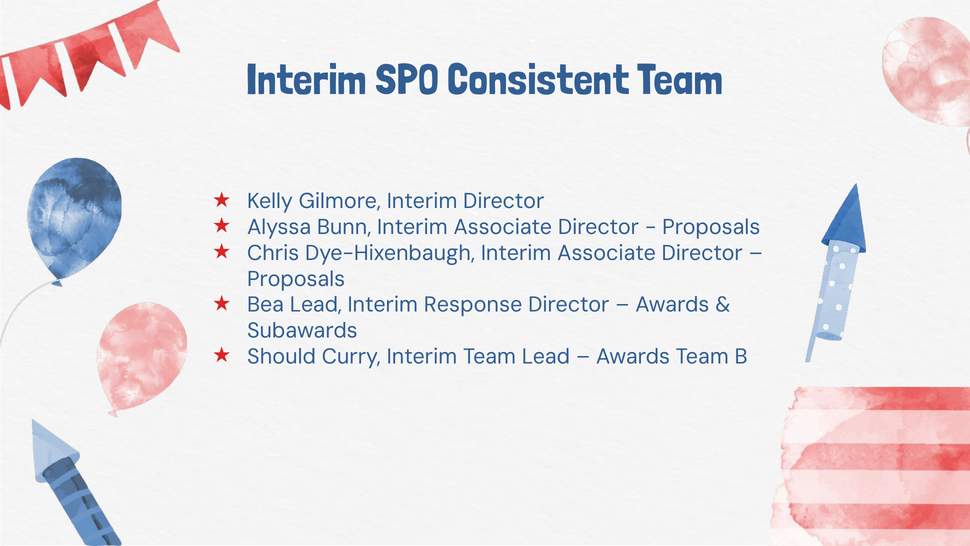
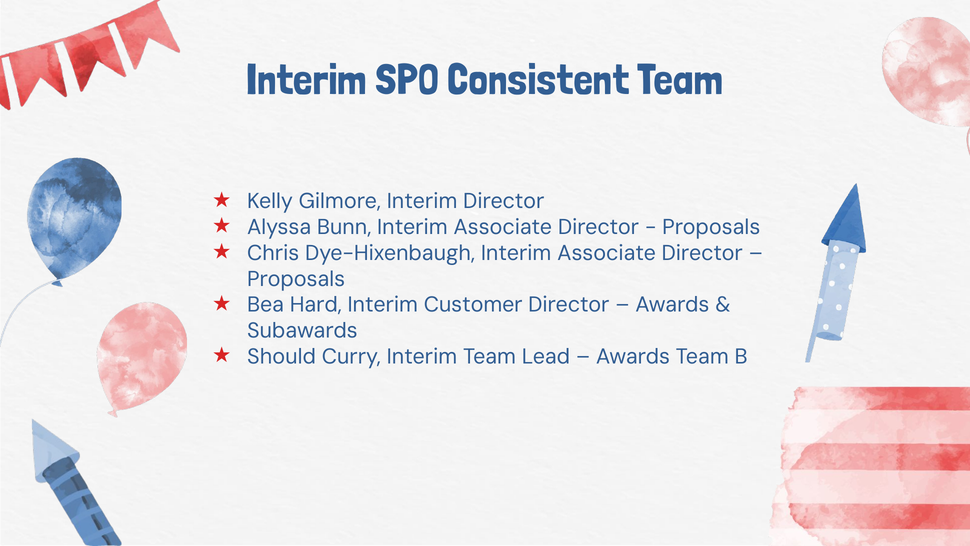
Bea Lead: Lead -> Hard
Response: Response -> Customer
